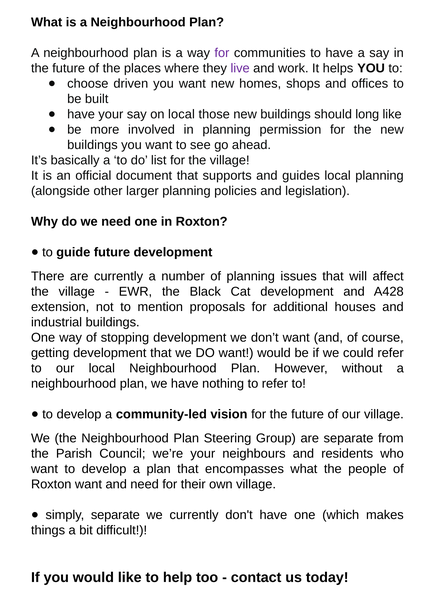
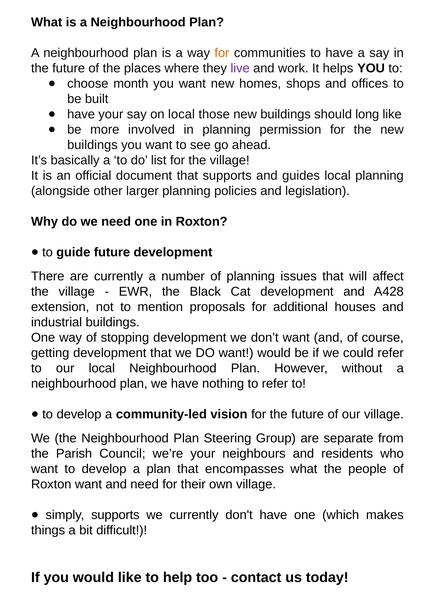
for at (222, 53) colour: purple -> orange
driven: driven -> month
simply separate: separate -> supports
